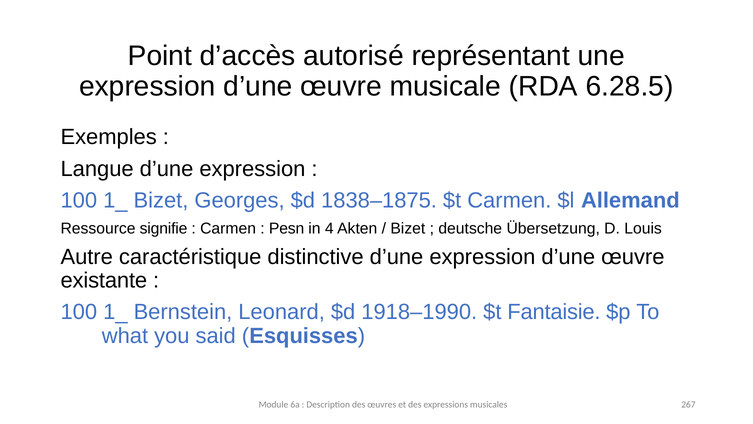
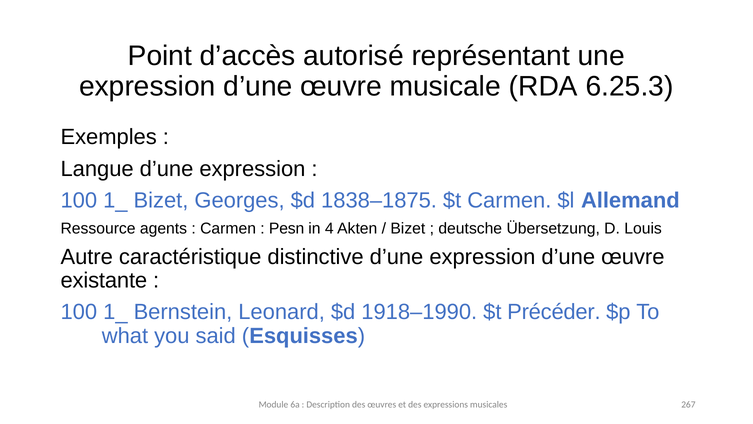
6.28.5: 6.28.5 -> 6.25.3
signifie: signifie -> agents
Fantaisie: Fantaisie -> Précéder
